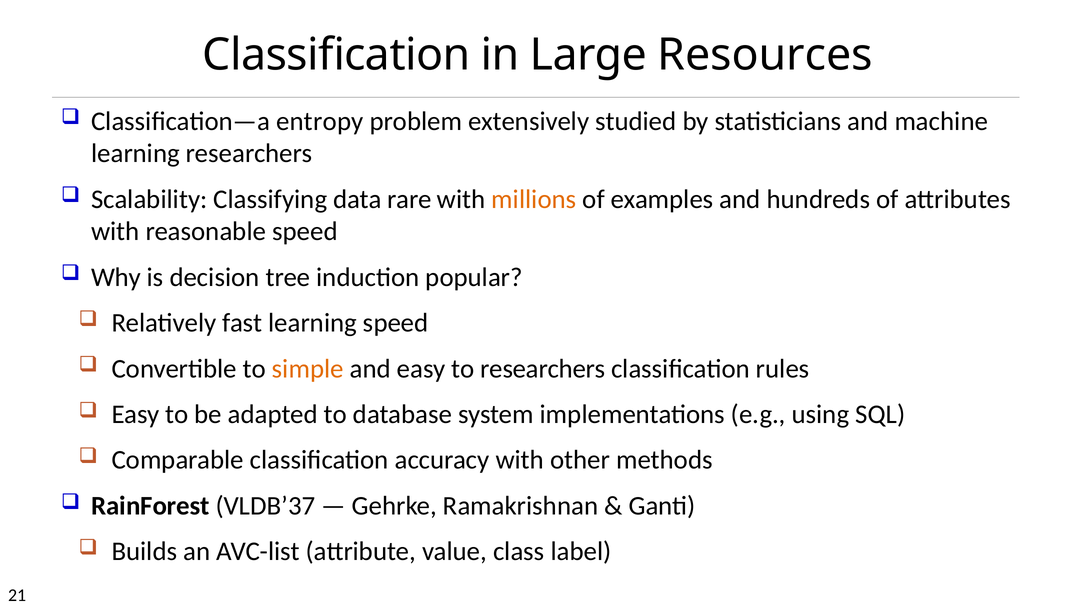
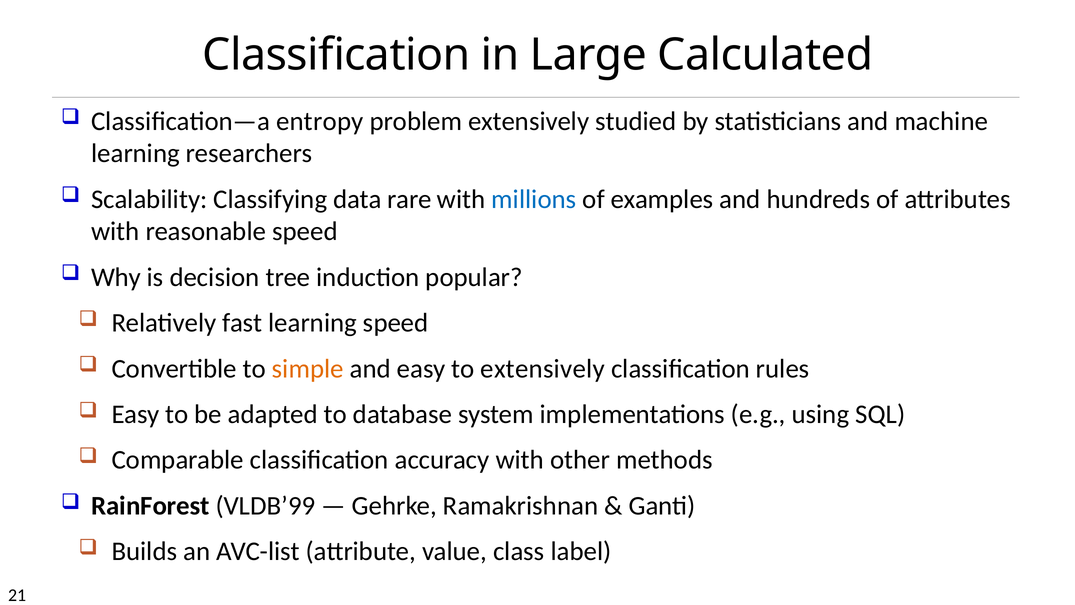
Resources: Resources -> Calculated
millions colour: orange -> blue
to researchers: researchers -> extensively
VLDB’37: VLDB’37 -> VLDB’99
